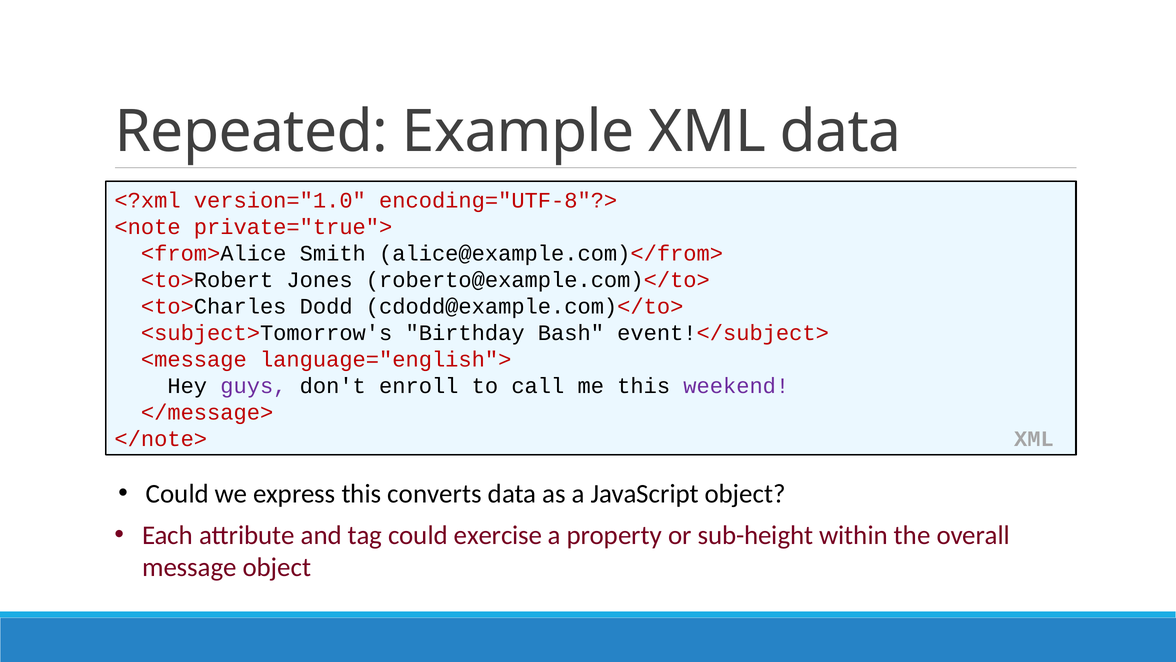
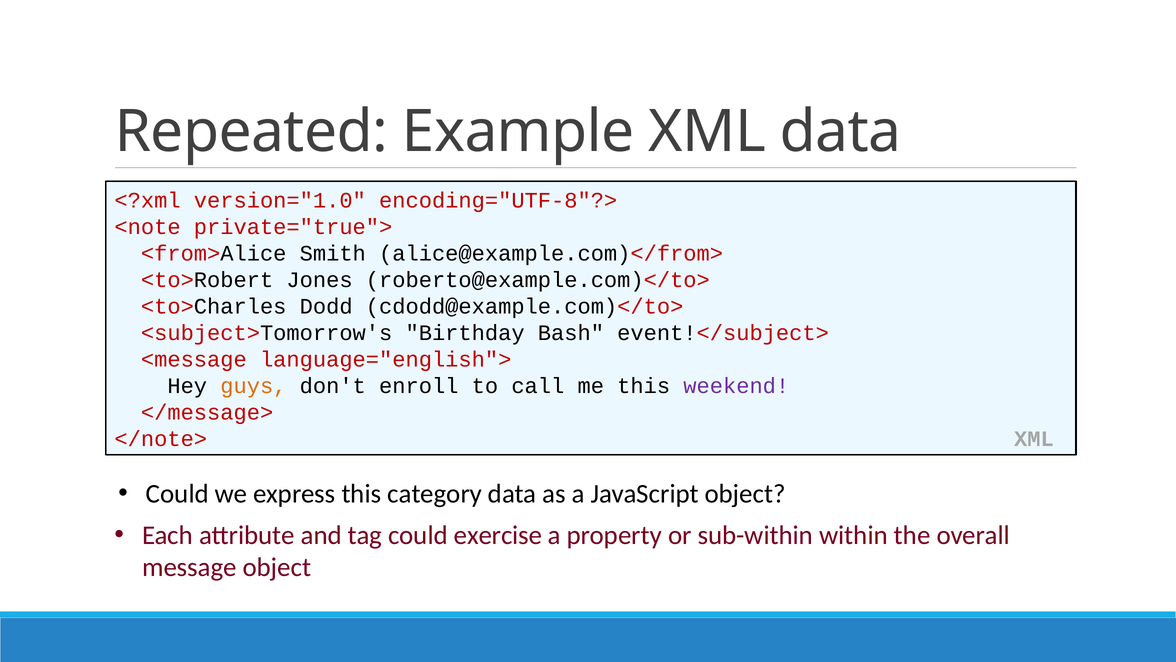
guys colour: purple -> orange
converts: converts -> category
sub-height: sub-height -> sub-within
